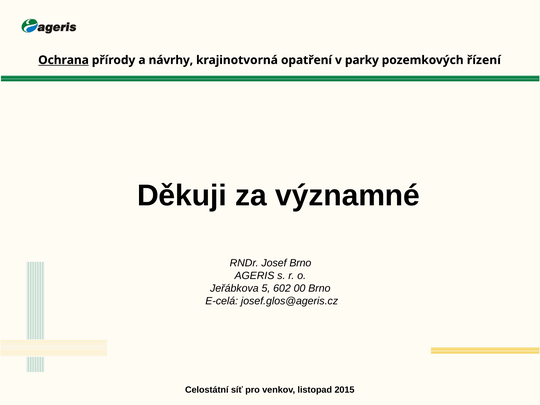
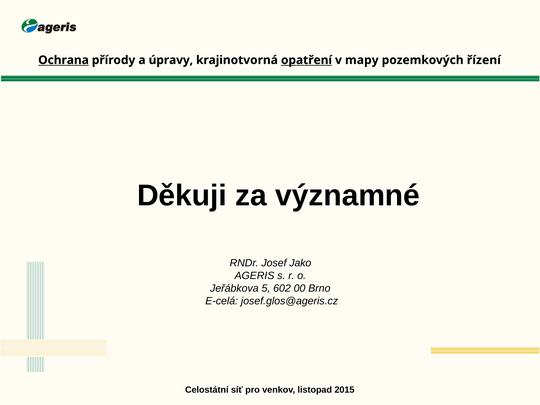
návrhy: návrhy -> úpravy
opatření underline: none -> present
parky: parky -> mapy
Josef Brno: Brno -> Jako
